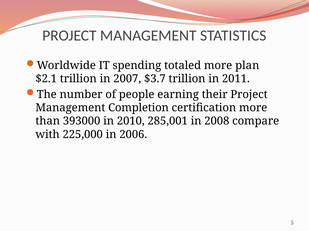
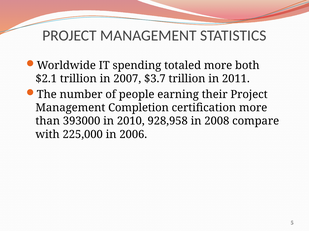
plan: plan -> both
285,001: 285,001 -> 928,958
